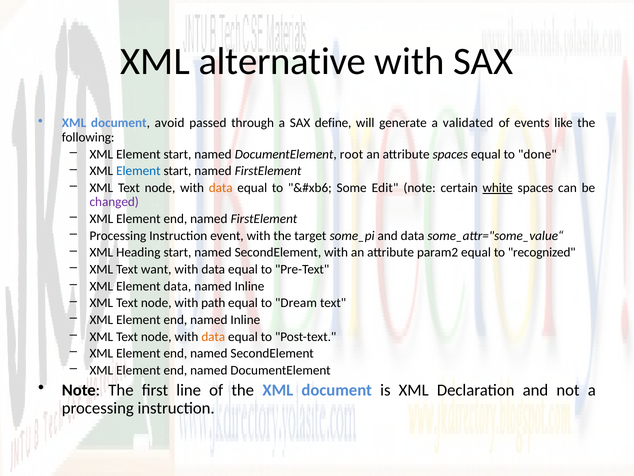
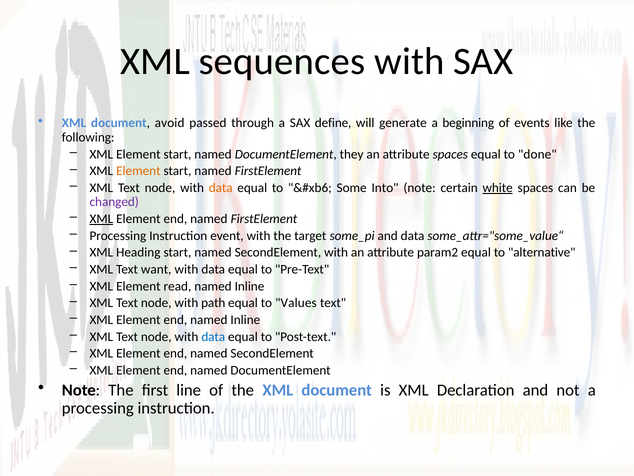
alternative: alternative -> sequences
validated: validated -> beginning
root: root -> they
Element at (138, 171) colour: blue -> orange
Edit: Edit -> Into
XML at (101, 219) underline: none -> present
recognized: recognized -> alternative
Element data: data -> read
Dream: Dream -> Values
data at (213, 336) colour: orange -> blue
